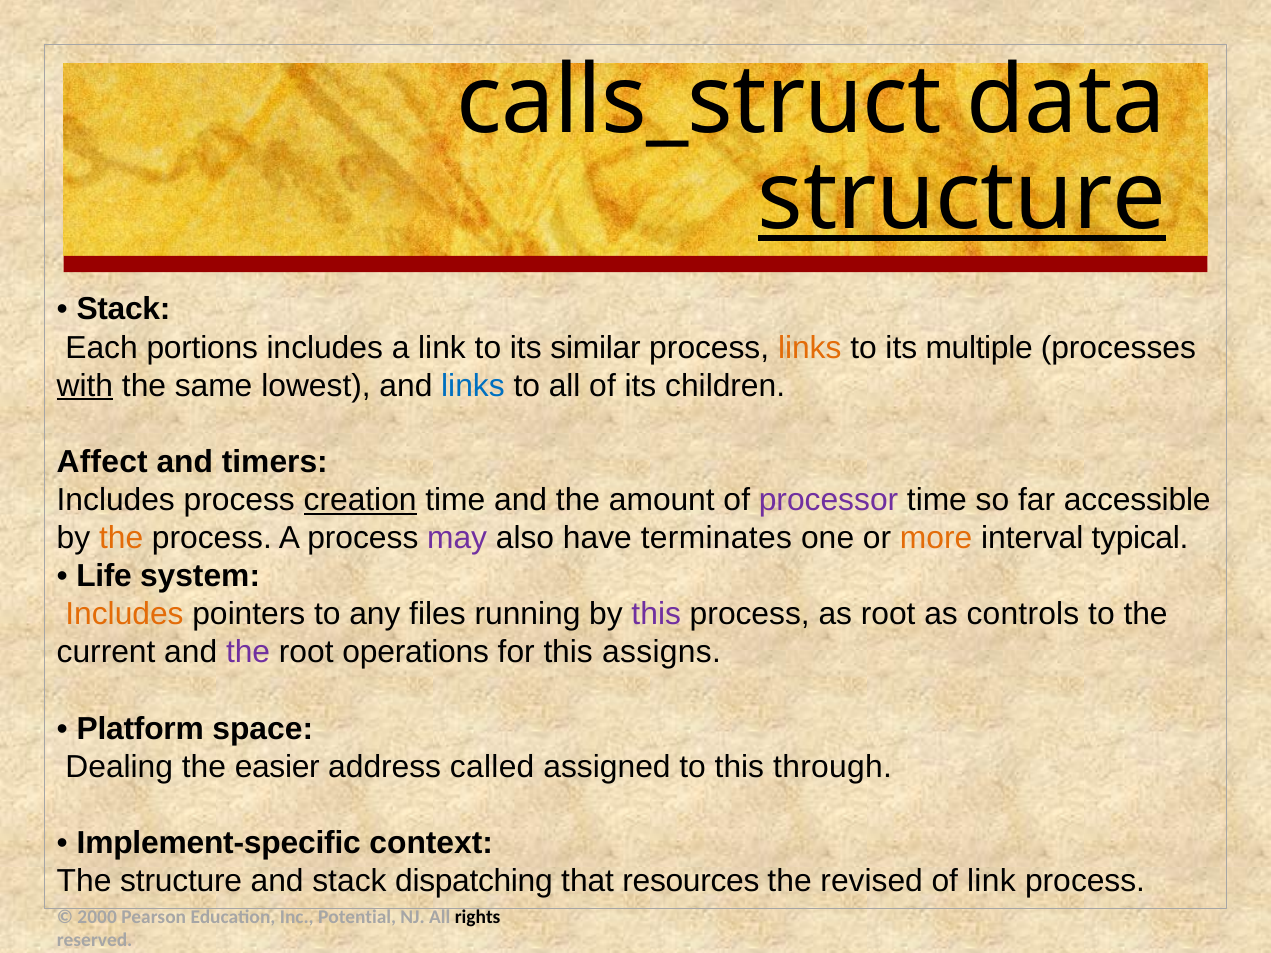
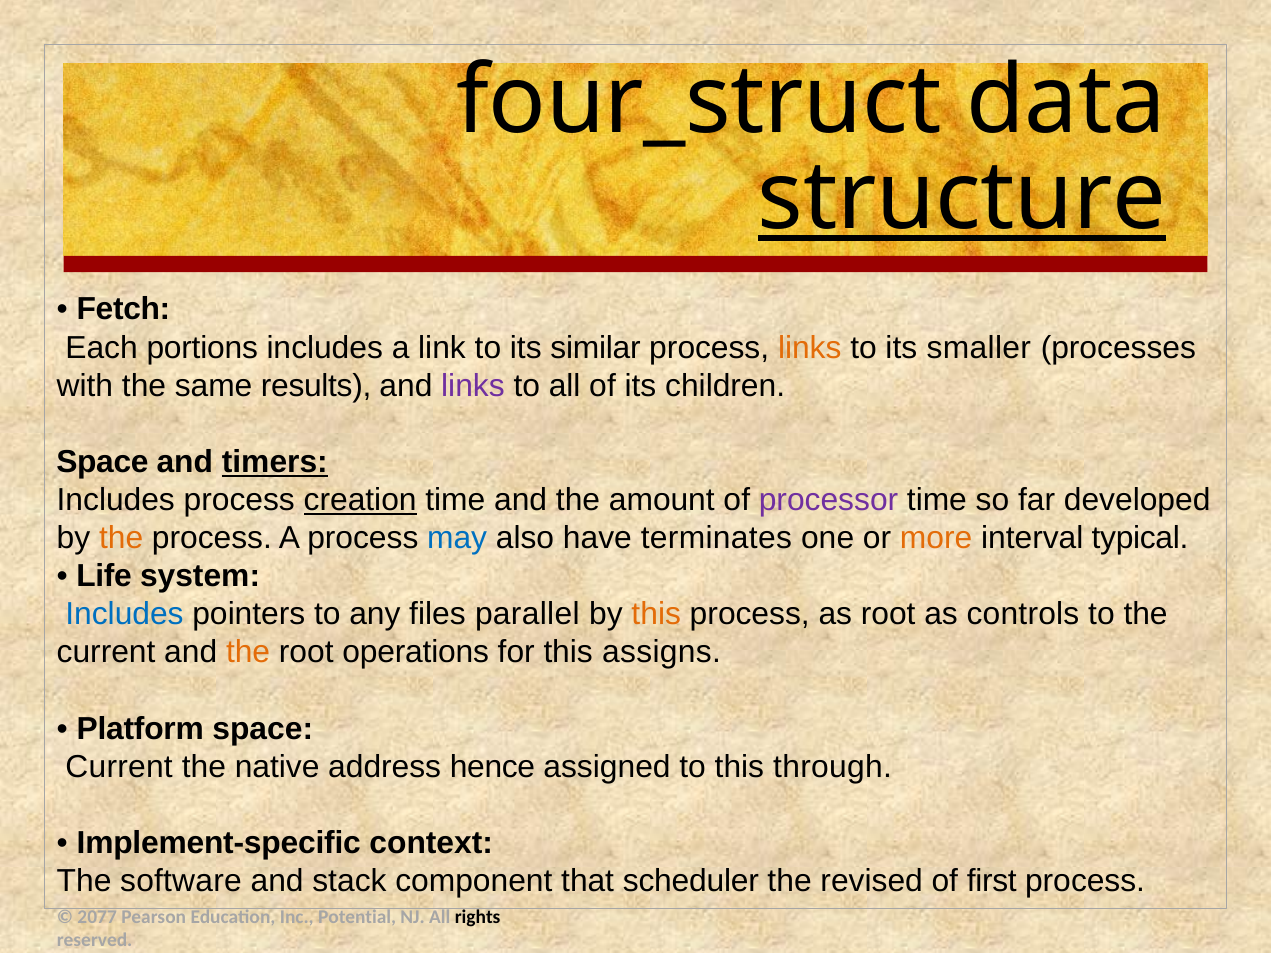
calls_struct: calls_struct -> four_struct
Stack at (123, 310): Stack -> Fetch
multiple: multiple -> smaller
with underline: present -> none
lowest: lowest -> results
links at (473, 386) colour: blue -> purple
Affect at (102, 462): Affect -> Space
timers underline: none -> present
accessible: accessible -> developed
may colour: purple -> blue
Includes at (125, 615) colour: orange -> blue
running: running -> parallel
this at (656, 615) colour: purple -> orange
the at (248, 653) colour: purple -> orange
Dealing at (119, 767): Dealing -> Current
easier: easier -> native
called: called -> hence
The structure: structure -> software
dispatching: dispatching -> component
resources: resources -> scheduler
of link: link -> first
2000: 2000 -> 2077
